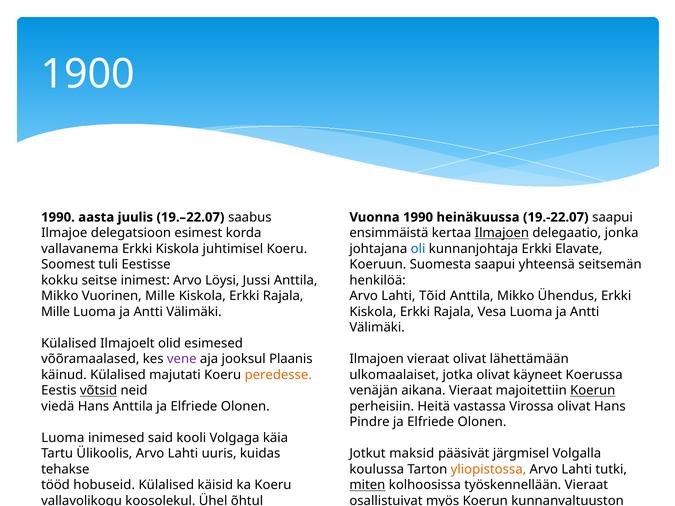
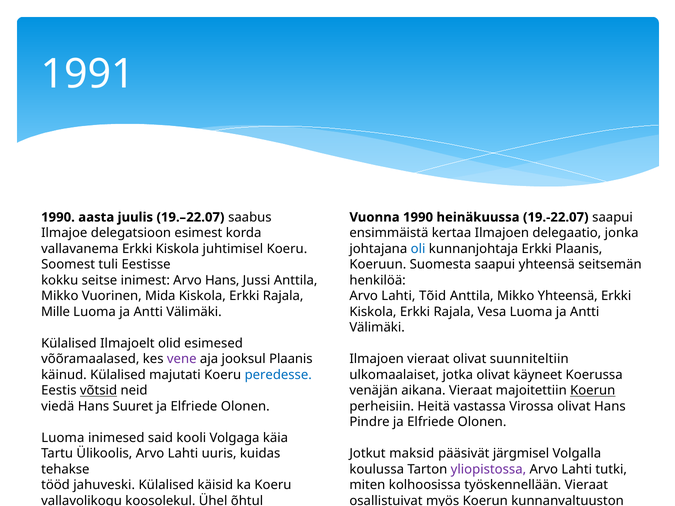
1900: 1900 -> 1991
Ilmajoen at (502, 233) underline: present -> none
Erkki Elavate: Elavate -> Plaanis
Arvo Löysi: Löysi -> Hans
Vuorinen Mille: Mille -> Mida
Mikko Ühendus: Ühendus -> Yhteensä
lähettämään: lähettämään -> suunniteltiin
peredesse colour: orange -> blue
Hans Anttila: Anttila -> Suuret
yliopistossa colour: orange -> purple
hobuseid: hobuseid -> jahuveski
miten underline: present -> none
